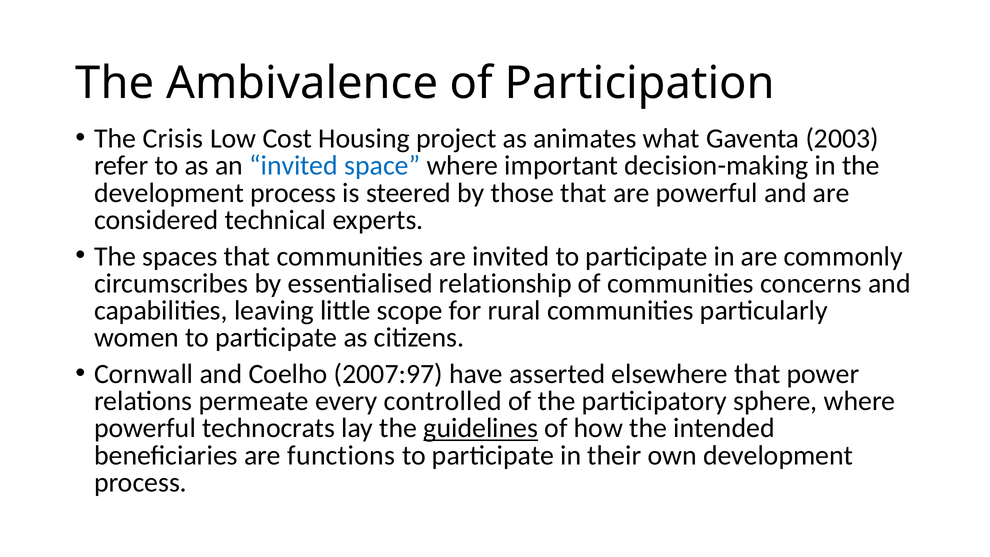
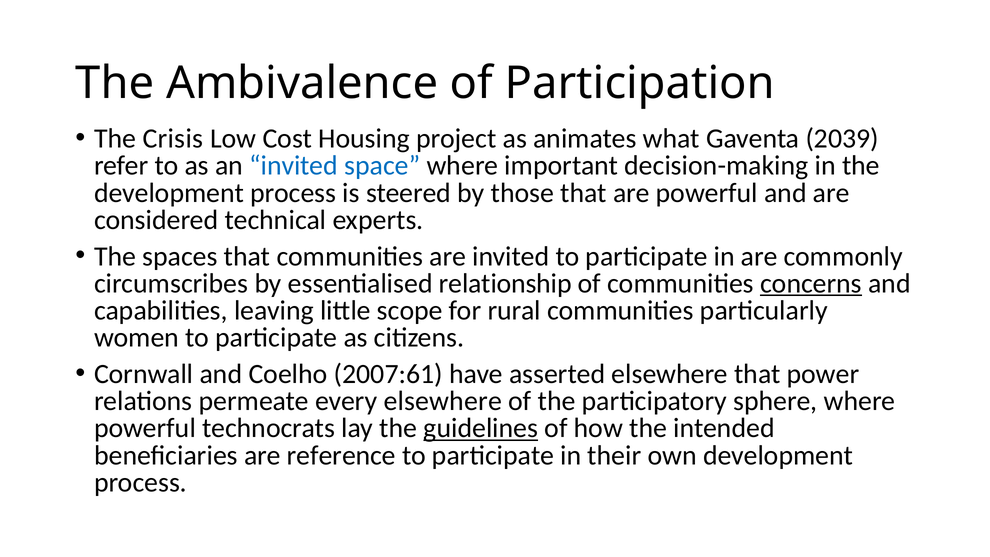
2003: 2003 -> 2039
concerns underline: none -> present
2007:97: 2007:97 -> 2007:61
every controlled: controlled -> elsewhere
functions: functions -> reference
